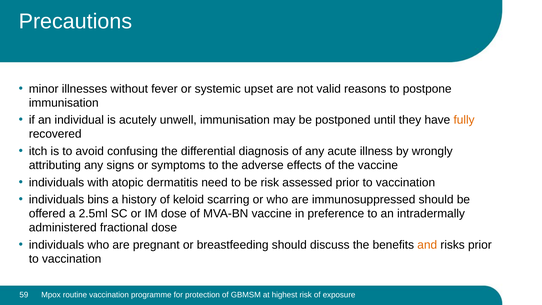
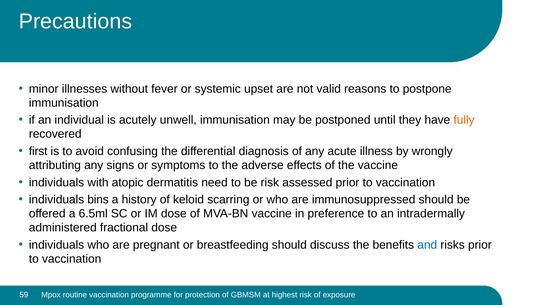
itch: itch -> first
2.5ml: 2.5ml -> 6.5ml
and colour: orange -> blue
